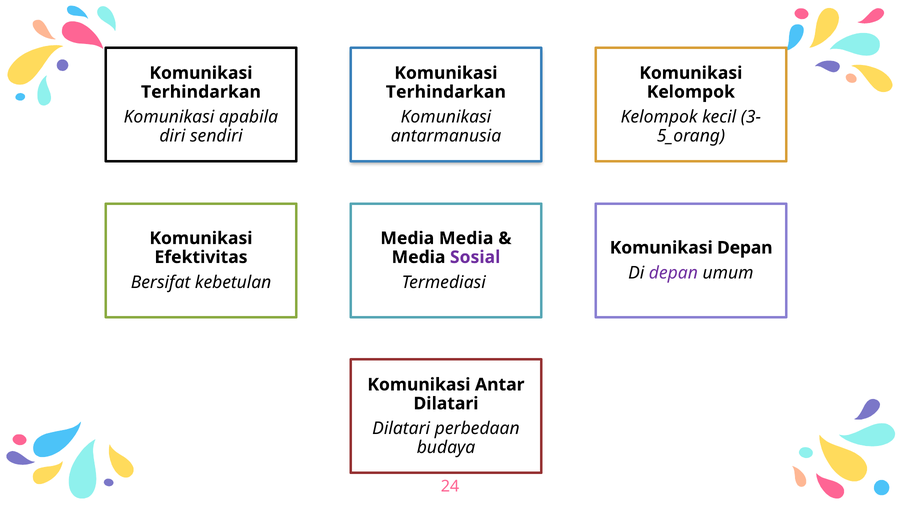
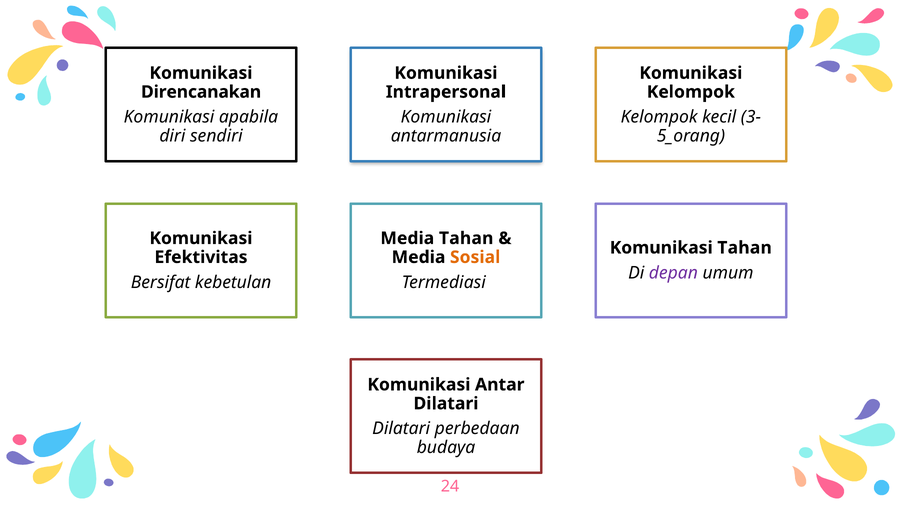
Terhindarkan at (201, 92): Terhindarkan -> Direncanakan
Terhindarkan at (446, 92): Terhindarkan -> Intrapersonal
Media Media: Media -> Tahan
Komunikasi Depan: Depan -> Tahan
Sosial colour: purple -> orange
